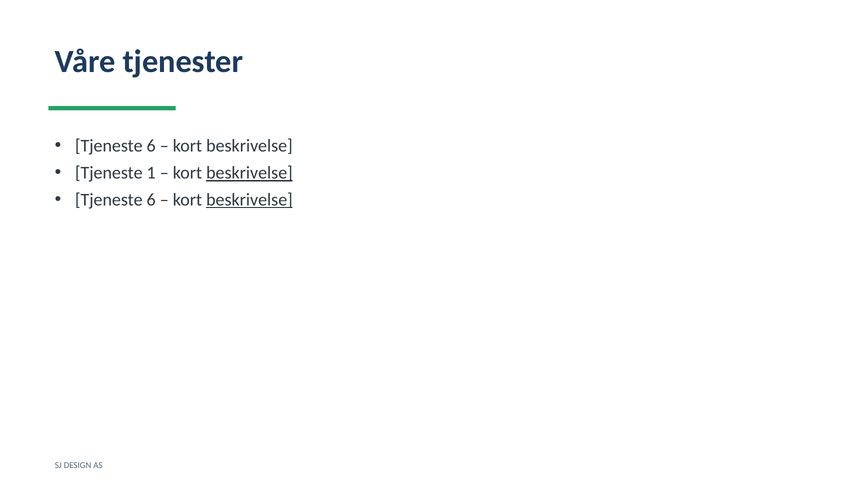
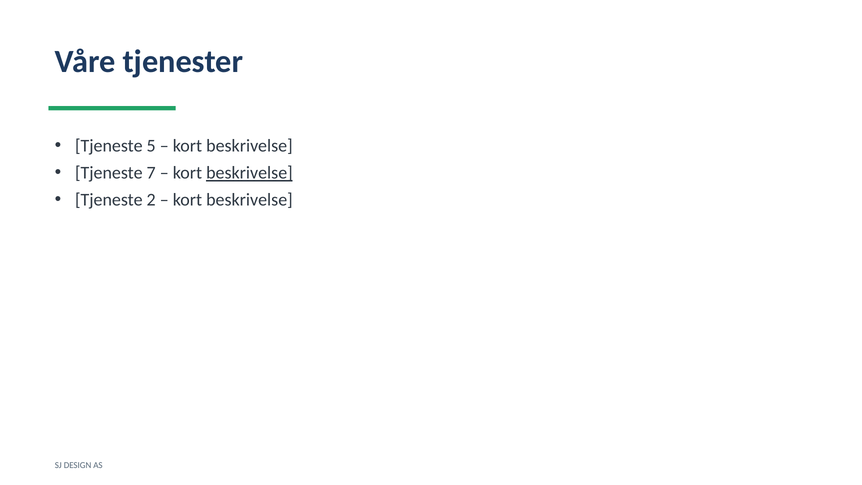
6 at (151, 146): 6 -> 5
1: 1 -> 7
6 at (151, 200): 6 -> 2
beskrivelse at (249, 200) underline: present -> none
